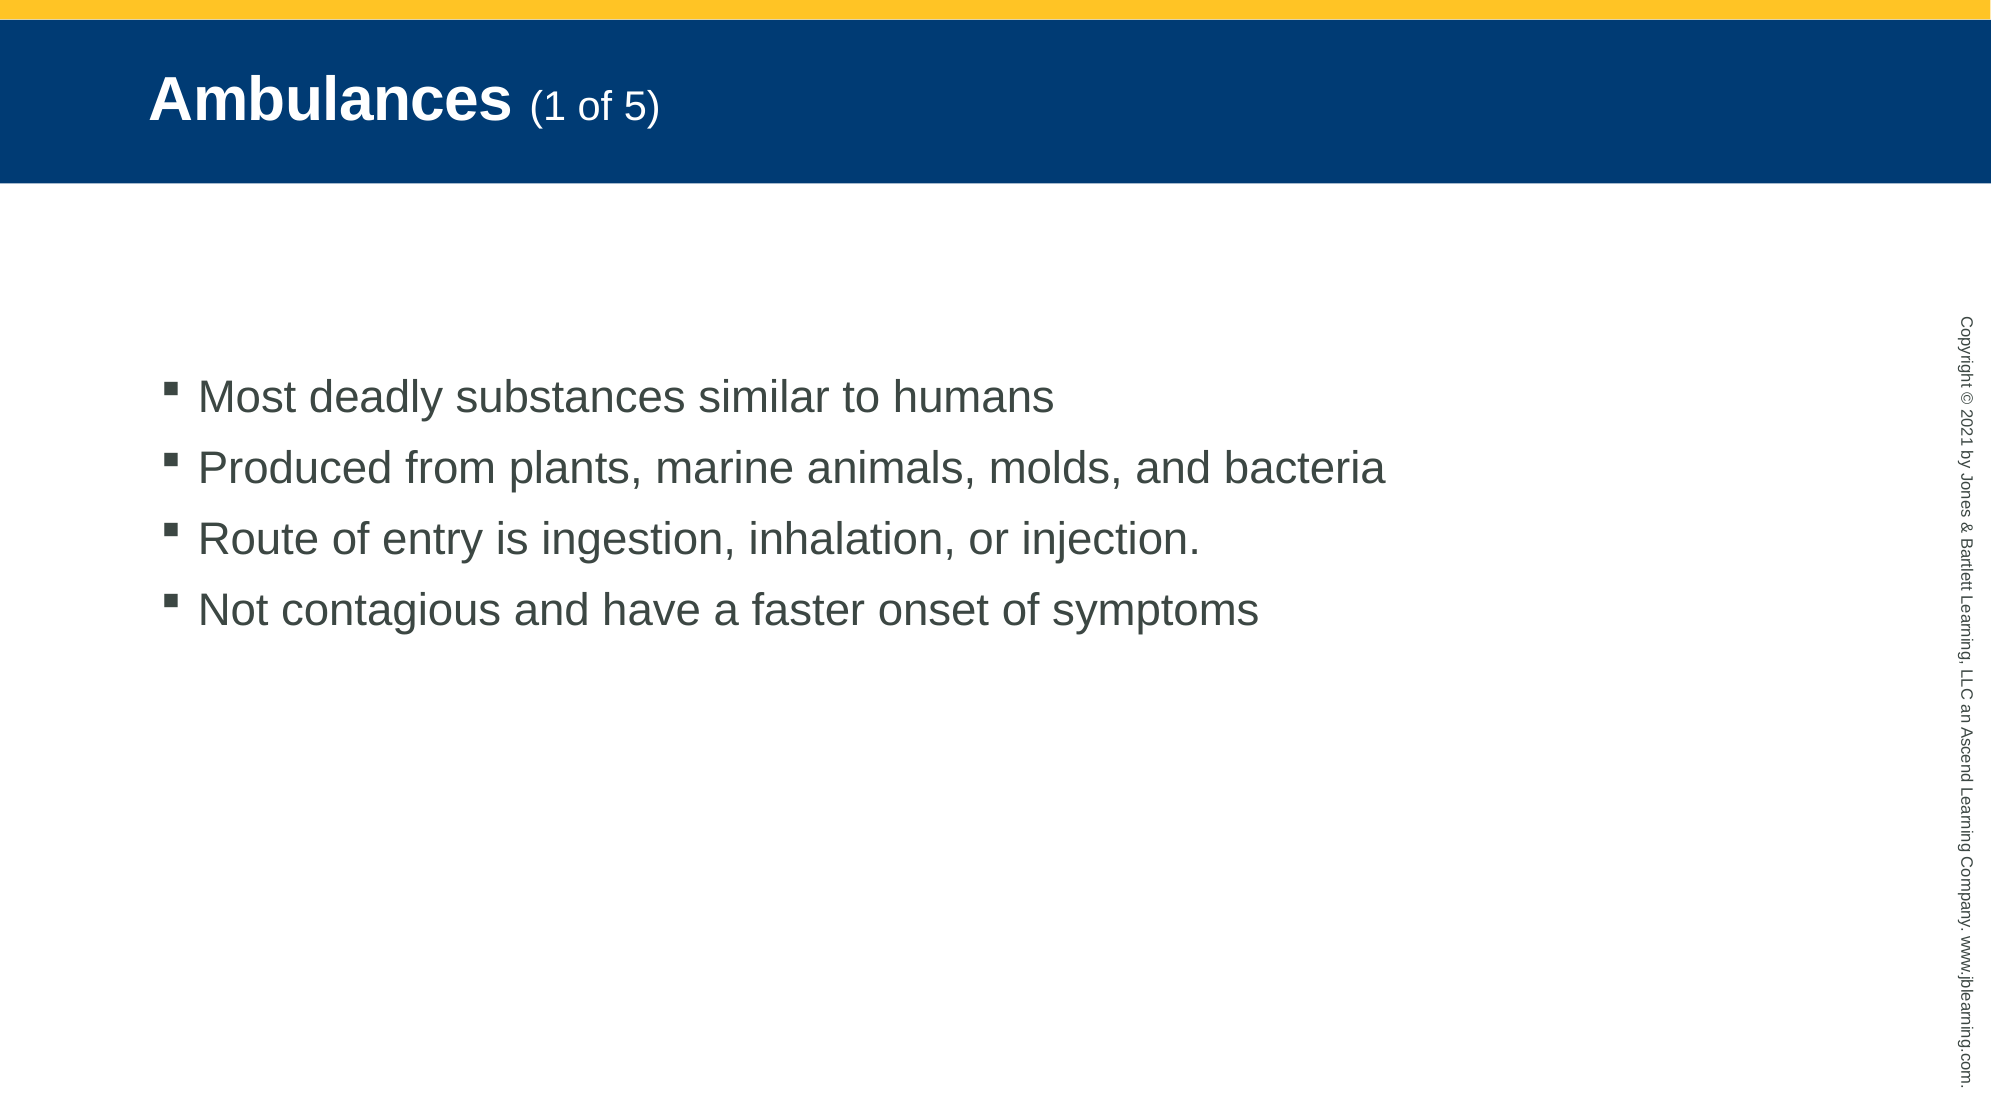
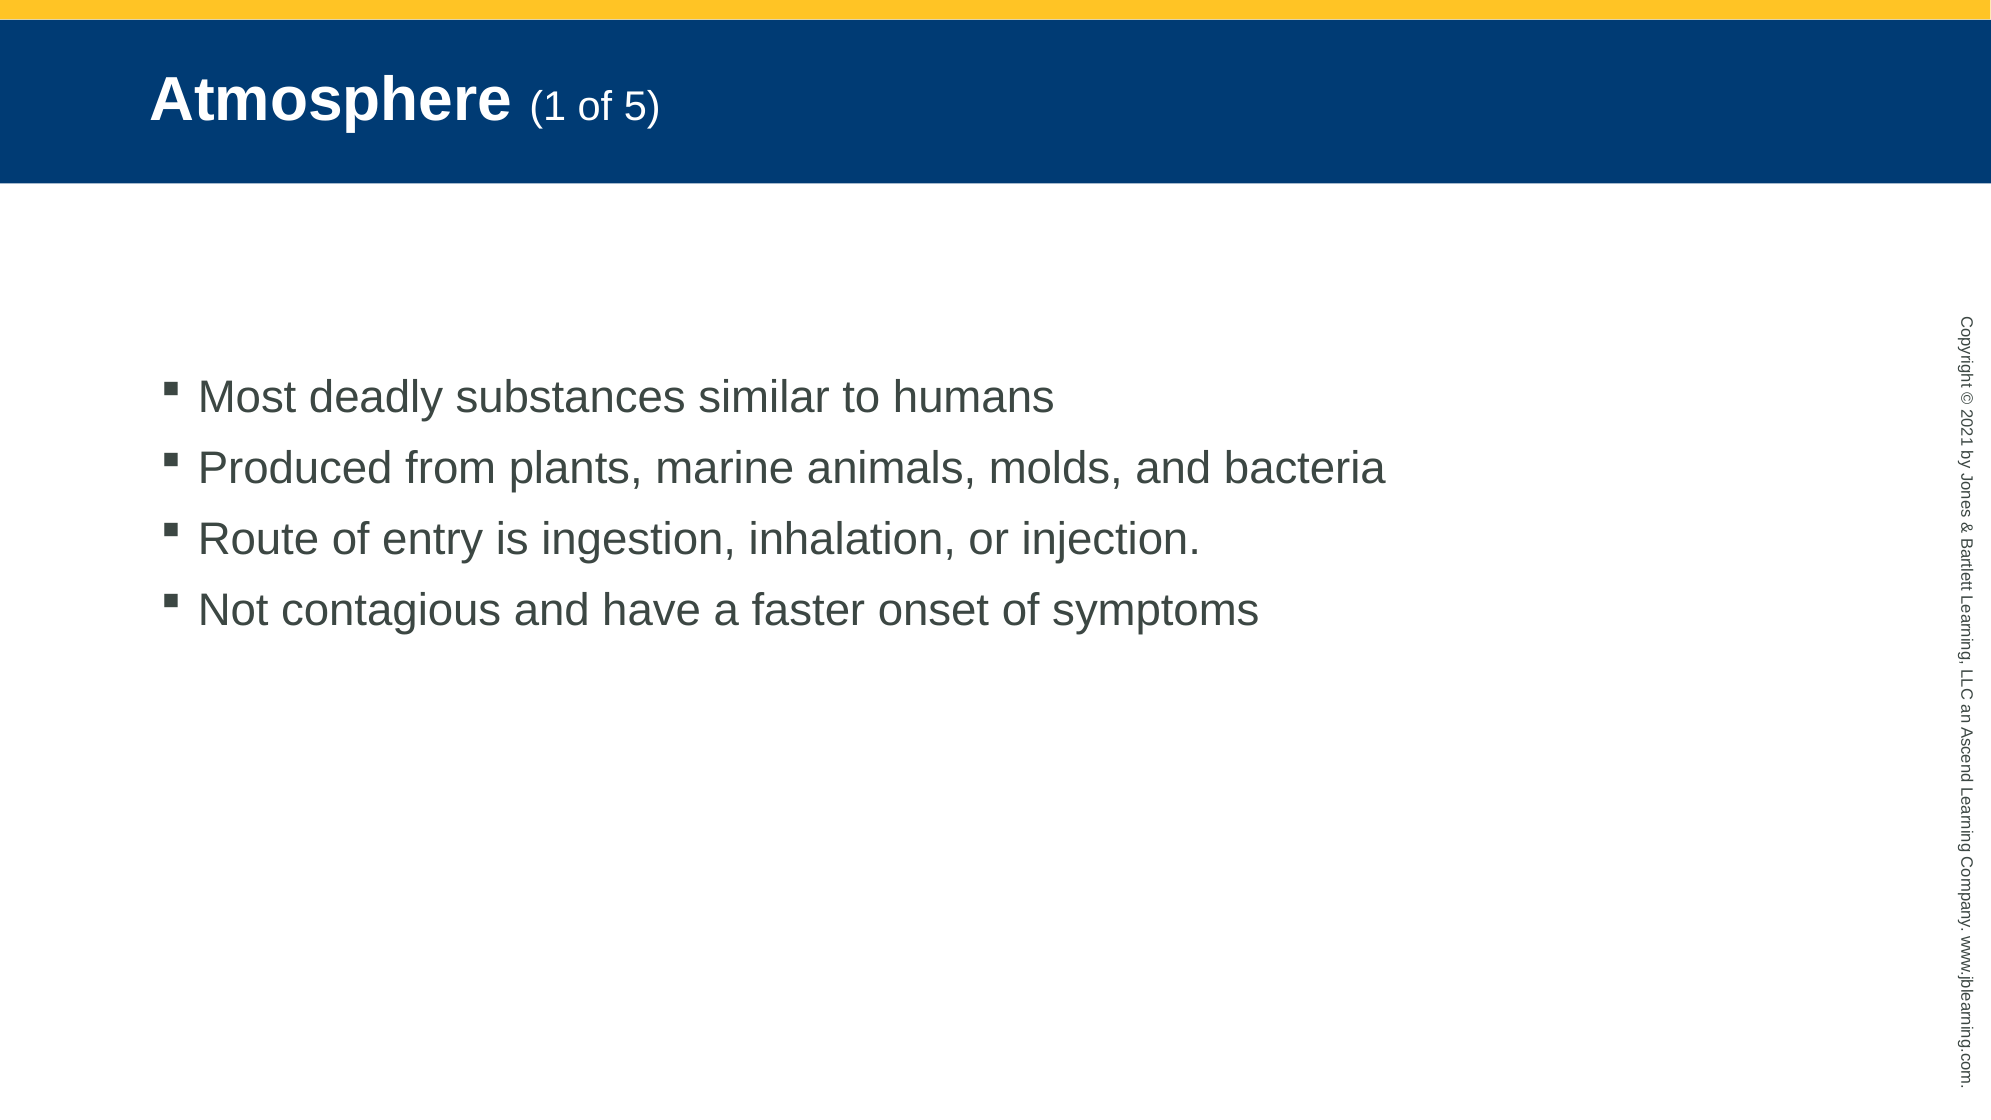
Ambulances: Ambulances -> Atmosphere
